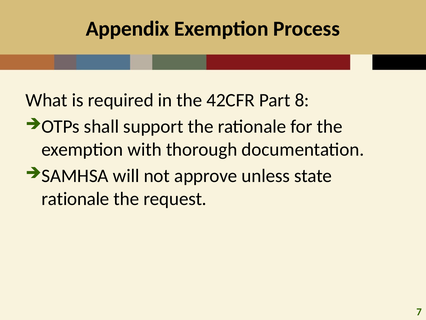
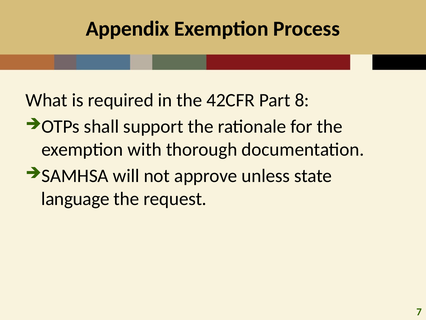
rationale at (75, 199): rationale -> language
